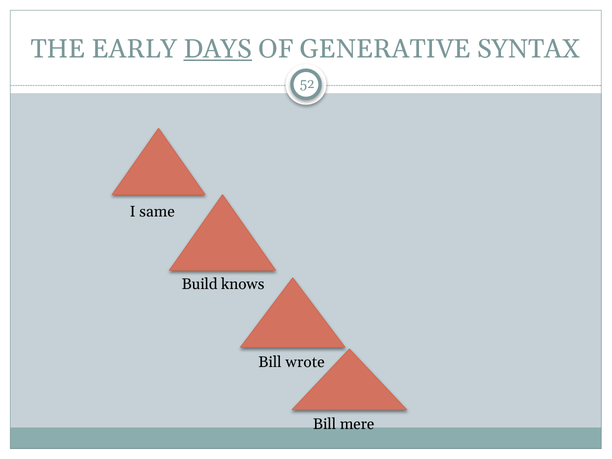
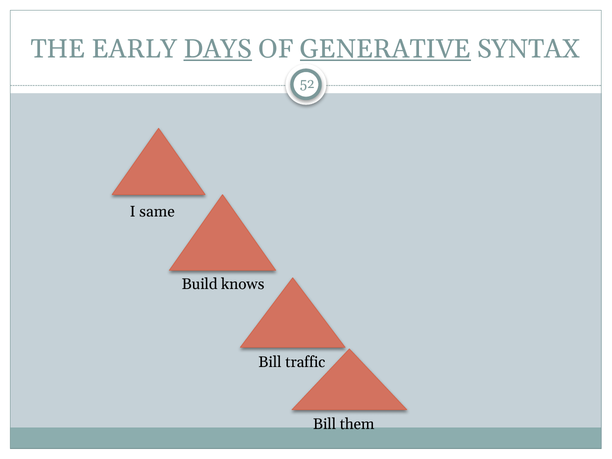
GENERATIVE underline: none -> present
wrote: wrote -> traffic
mere: mere -> them
